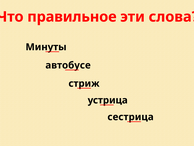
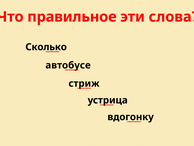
Минуты: Минуты -> Сколько
сестрица: сестрица -> вдогонку
